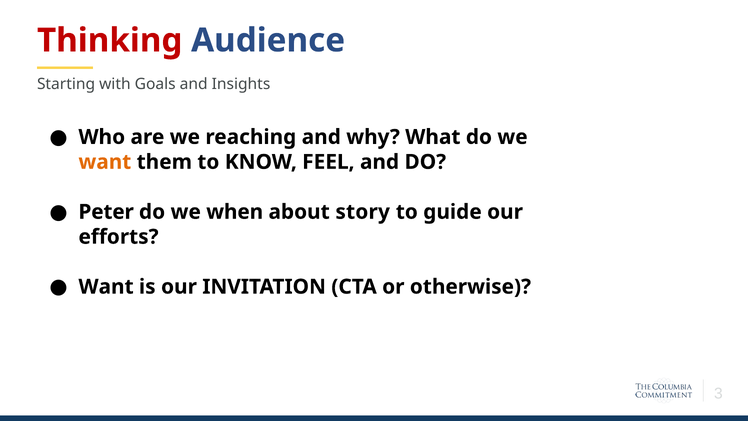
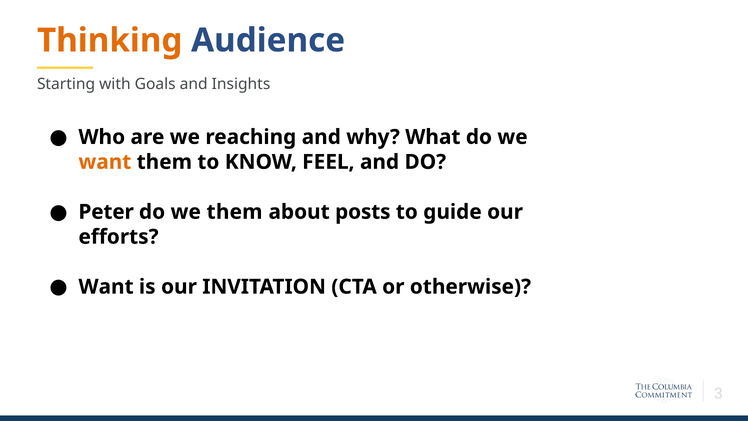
Thinking colour: red -> orange
we when: when -> them
story: story -> posts
